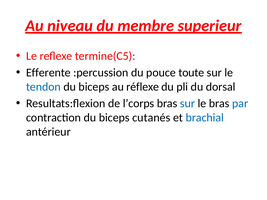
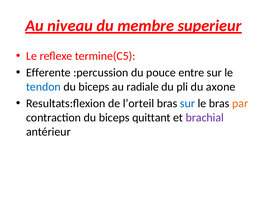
toute: toute -> entre
réflexe: réflexe -> radiale
dorsal: dorsal -> axone
l’corps: l’corps -> l’orteil
par colour: blue -> orange
cutanés: cutanés -> quittant
brachial colour: blue -> purple
